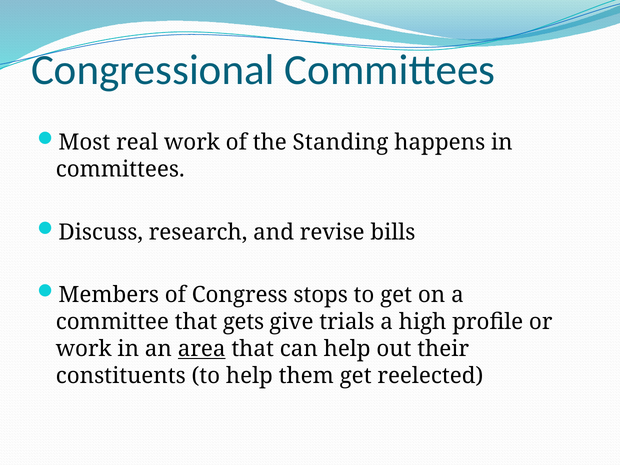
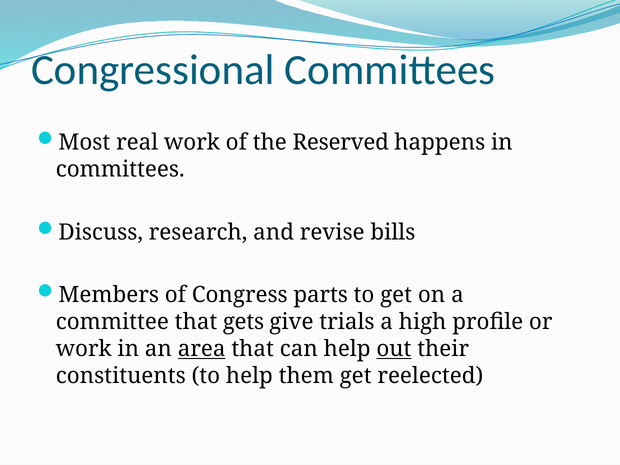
Standing: Standing -> Reserved
stops: stops -> parts
out underline: none -> present
